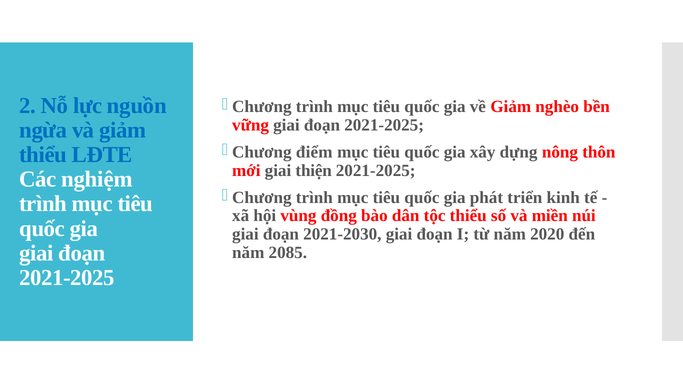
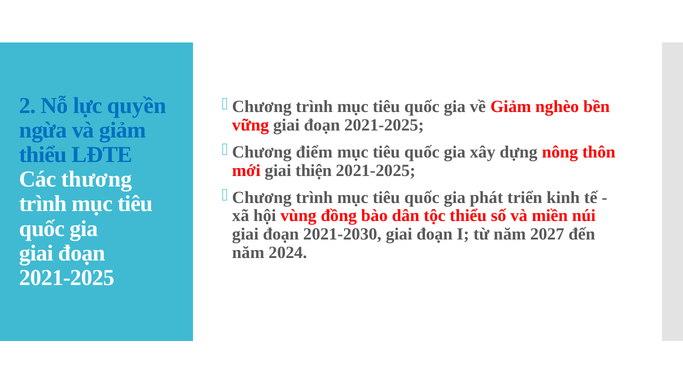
nguồn: nguồn -> quyền
nghiệm: nghiệm -> thương
2020: 2020 -> 2027
2085: 2085 -> 2024
